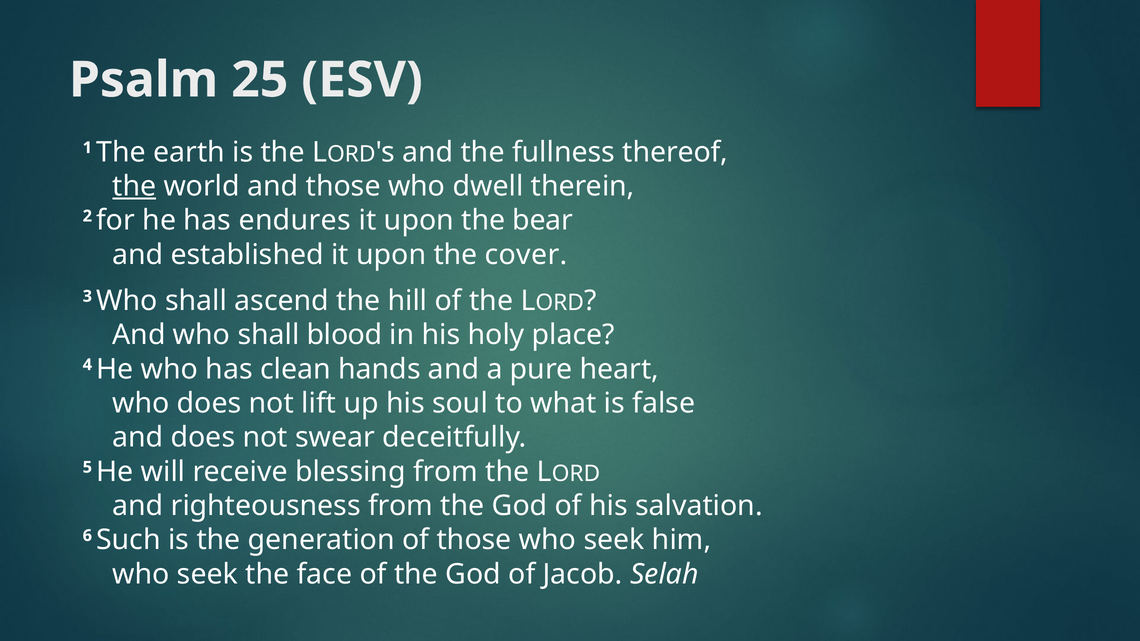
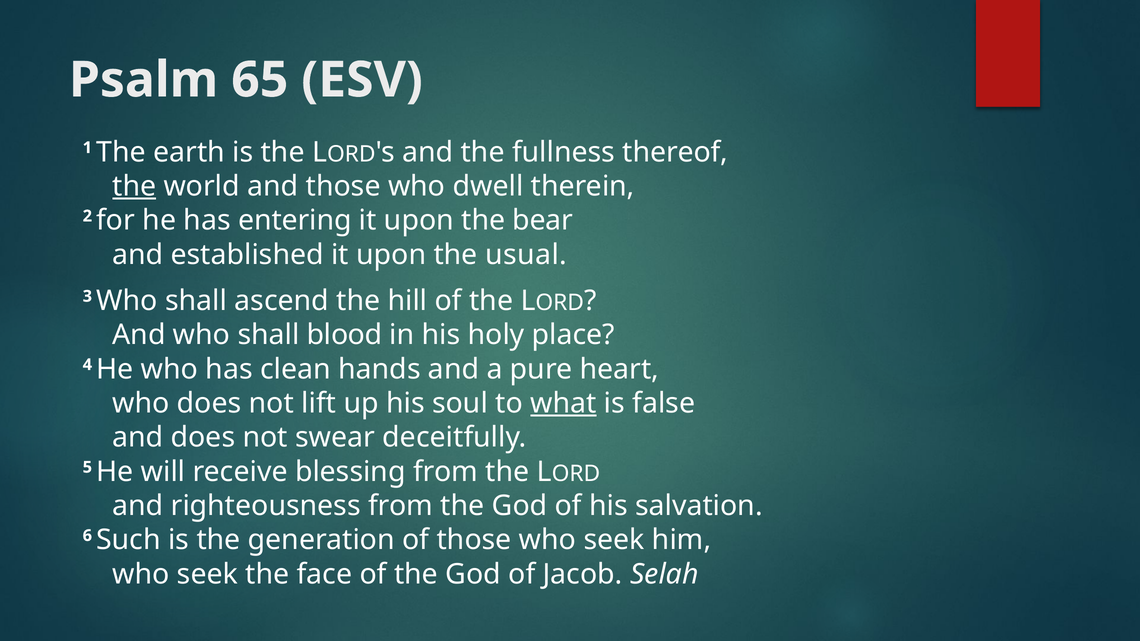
25: 25 -> 65
endures: endures -> entering
cover: cover -> usual
what underline: none -> present
